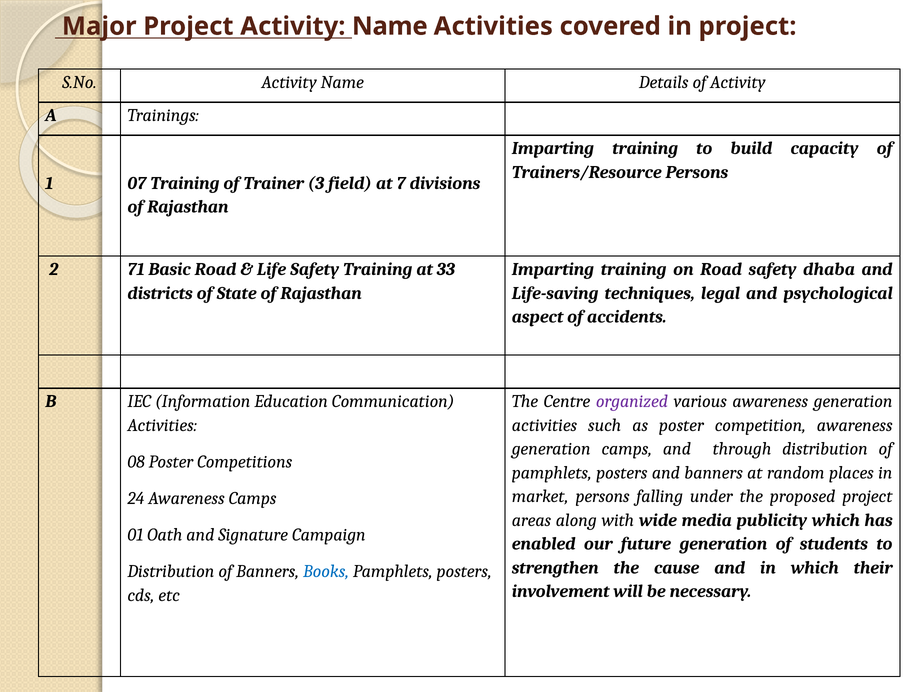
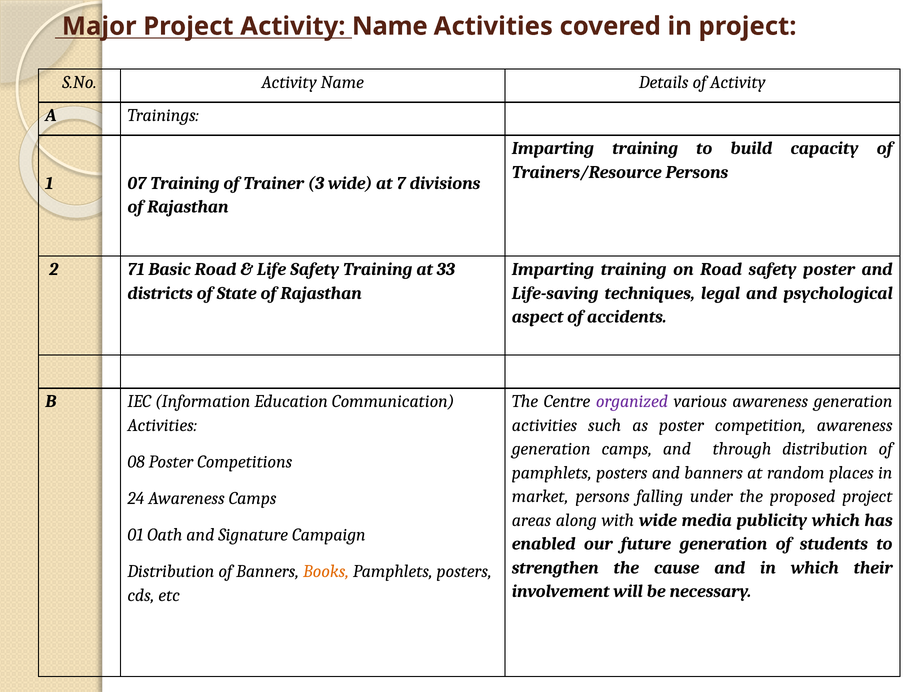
3 field: field -> wide
safety dhaba: dhaba -> poster
Books colour: blue -> orange
